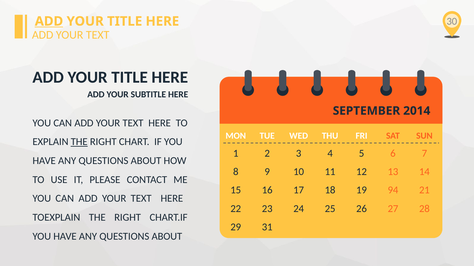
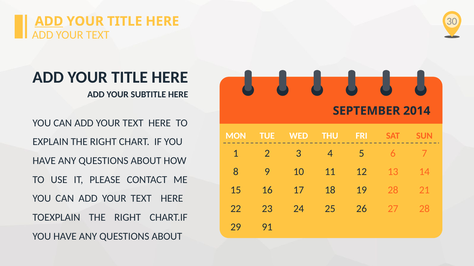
THE at (79, 142) underline: present -> none
19 94: 94 -> 28
31: 31 -> 91
